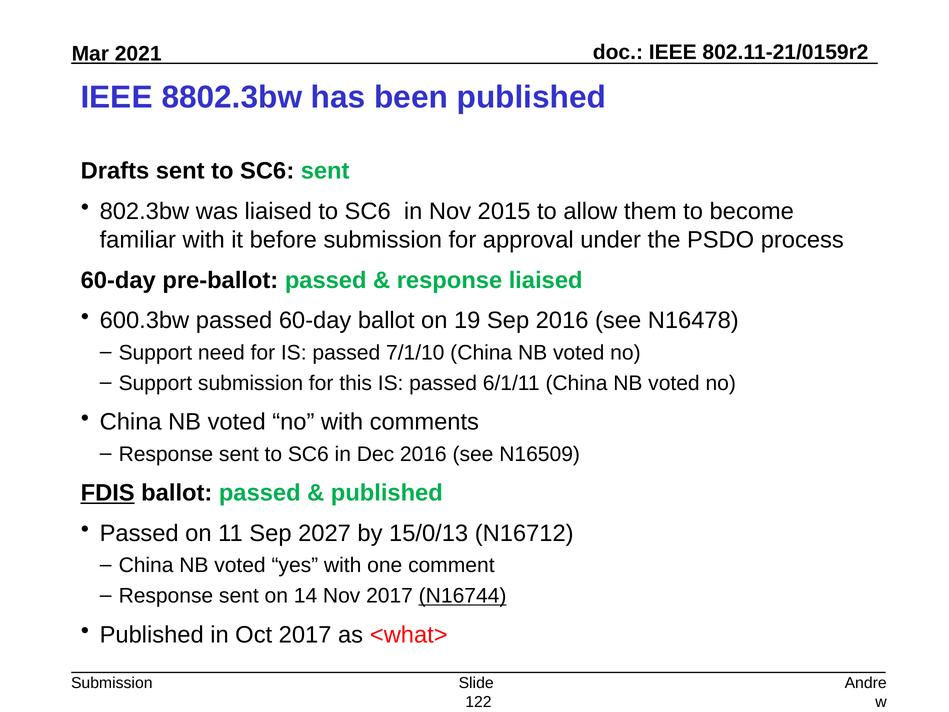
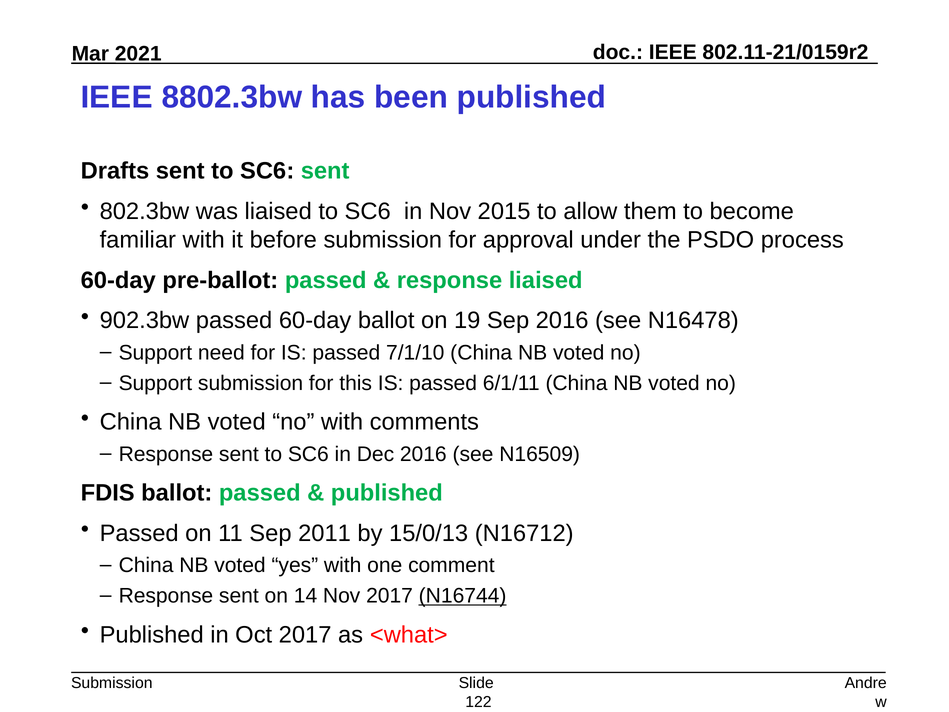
600.3bw: 600.3bw -> 902.3bw
FDIS underline: present -> none
2027: 2027 -> 2011
